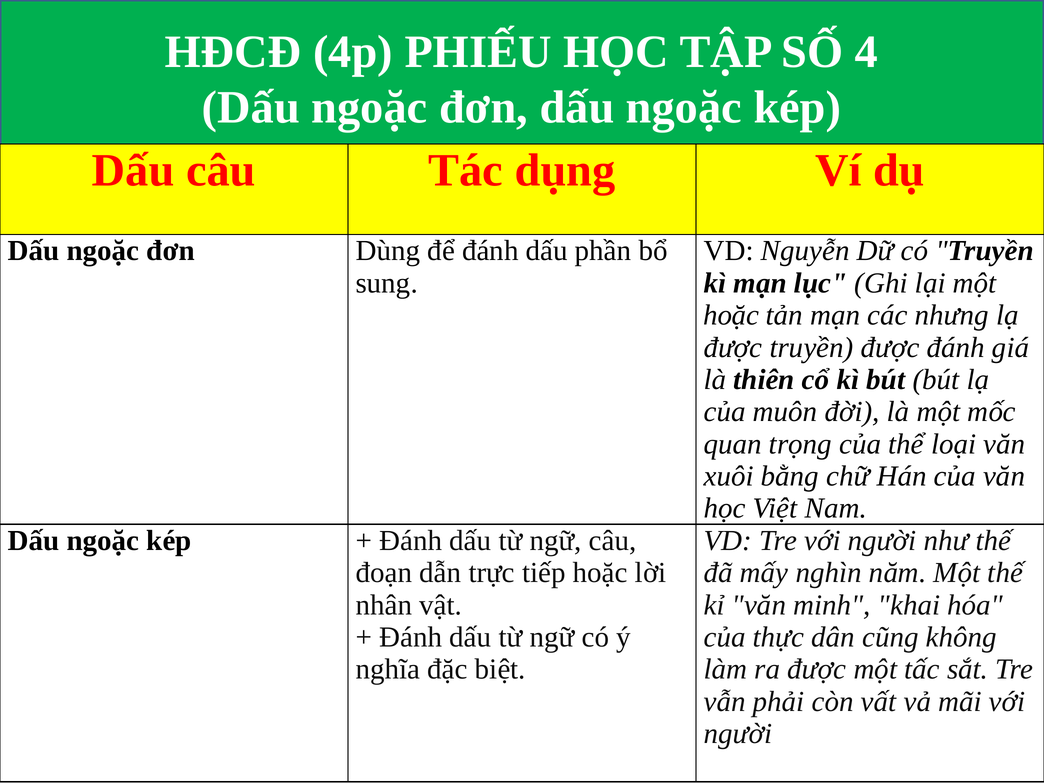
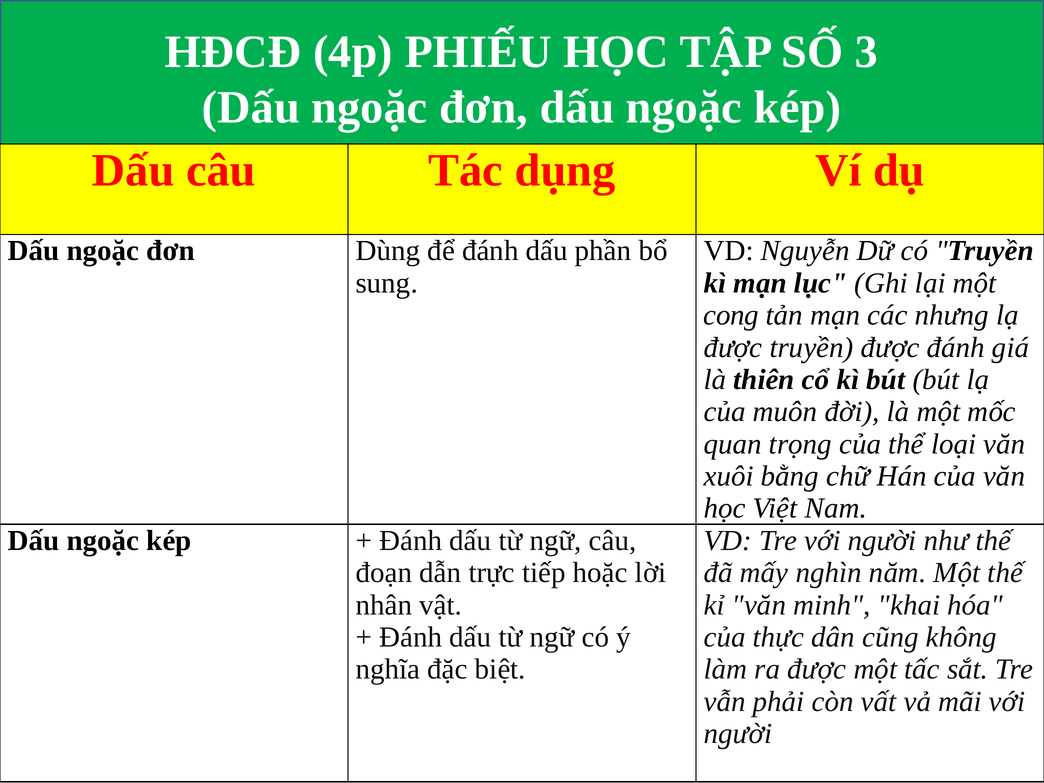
4: 4 -> 3
hoặc at (731, 315): hoặc -> cong
